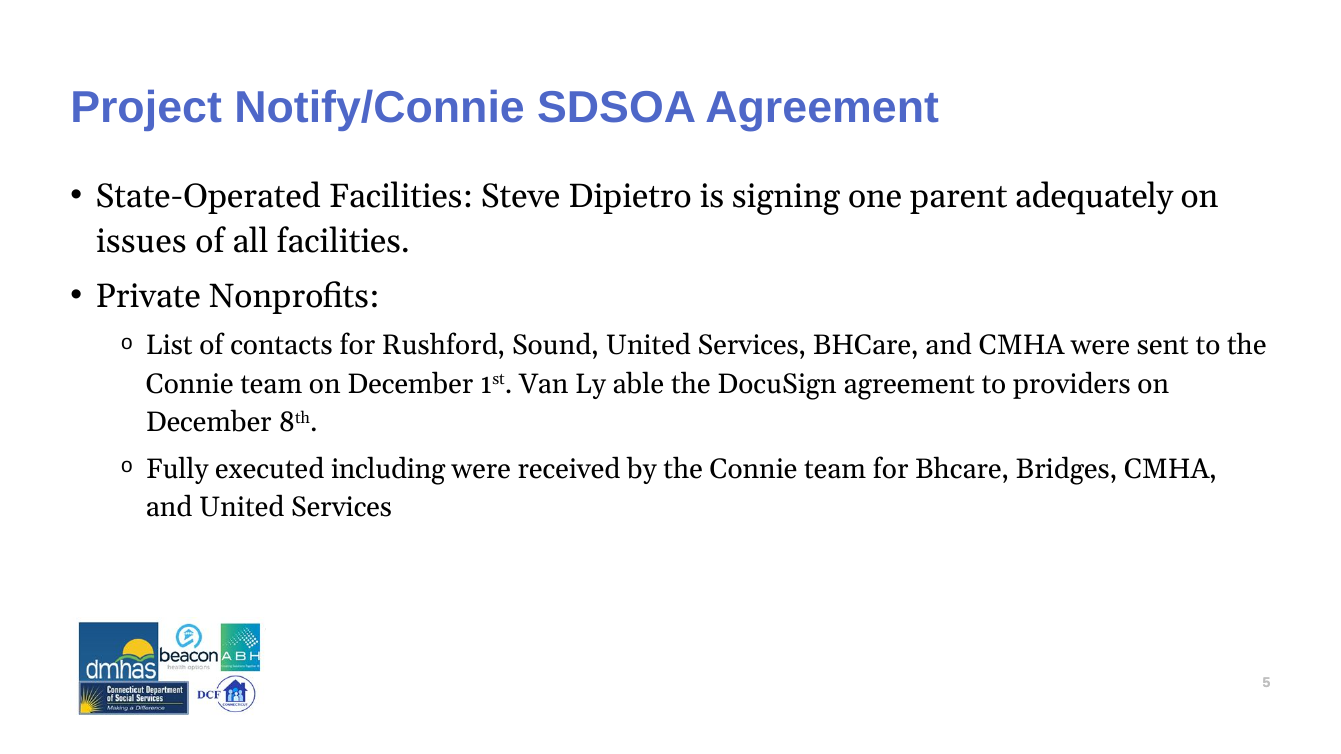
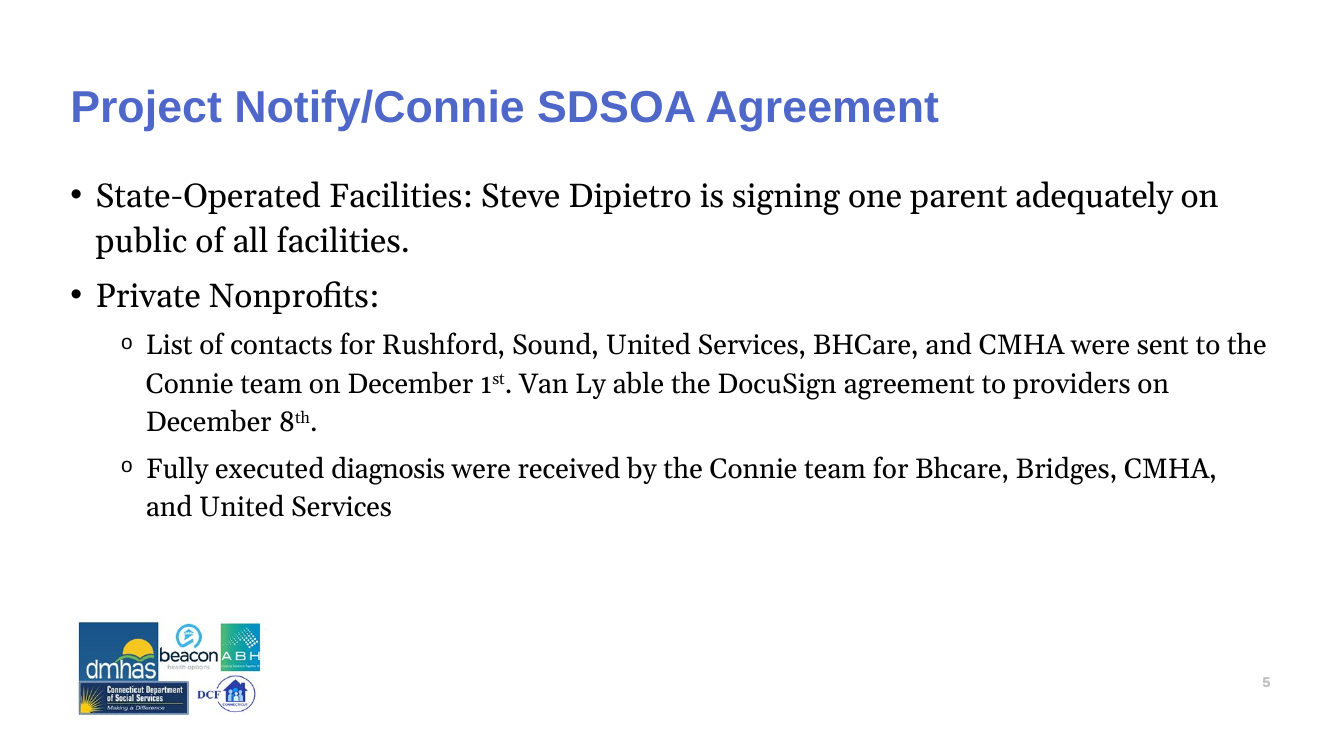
issues: issues -> public
including: including -> diagnosis
